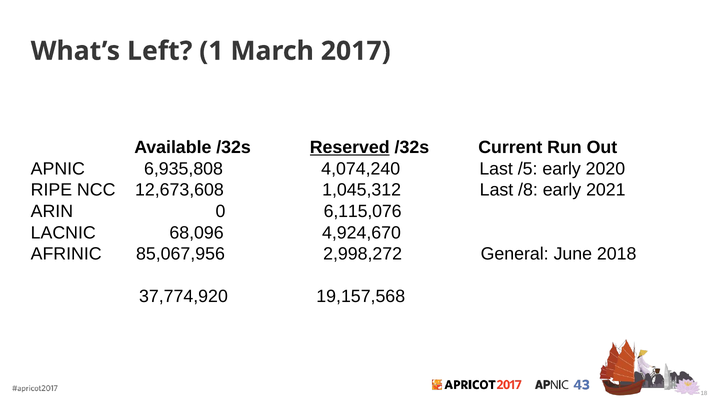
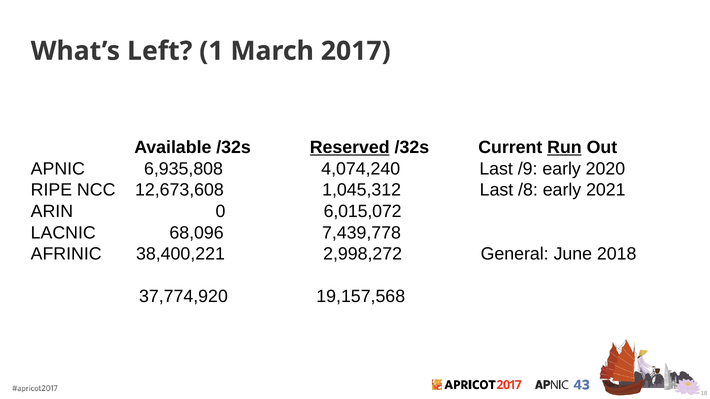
Run underline: none -> present
/5: /5 -> /9
6,115,076: 6,115,076 -> 6,015,072
4,924,670: 4,924,670 -> 7,439,778
85,067,956: 85,067,956 -> 38,400,221
